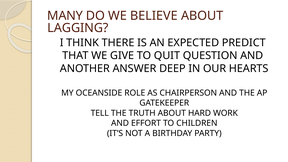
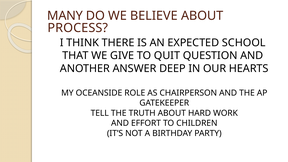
LAGGING: LAGGING -> PROCESS
PREDICT: PREDICT -> SCHOOL
